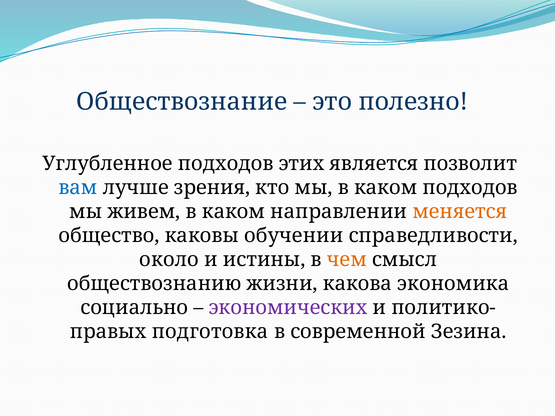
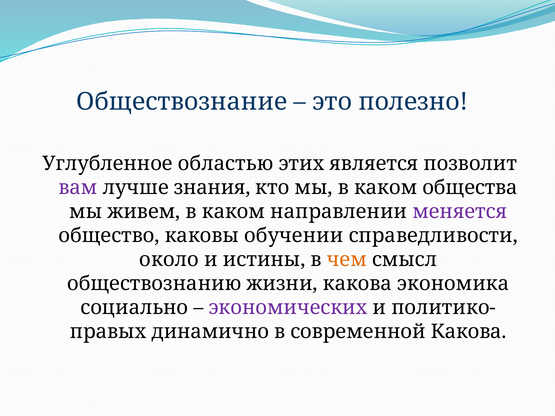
Углубленное подходов: подходов -> областью
вам colour: blue -> purple
зрения: зрения -> знания
каком подходов: подходов -> общества
меняется colour: orange -> purple
подготовка: подготовка -> динамично
современной Зезина: Зезина -> Какова
